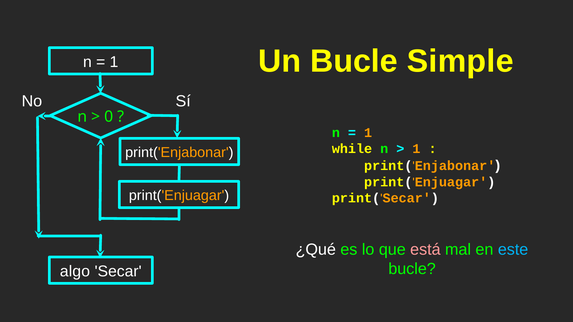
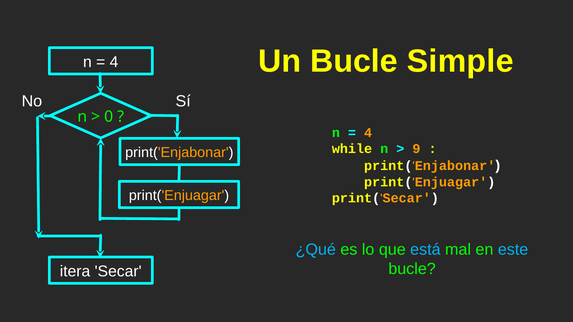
1 at (114, 62): 1 -> 4
1 at (368, 133): 1 -> 4
1 at (416, 149): 1 -> 9
¿Qué colour: white -> light blue
está colour: pink -> light blue
algo: algo -> itera
